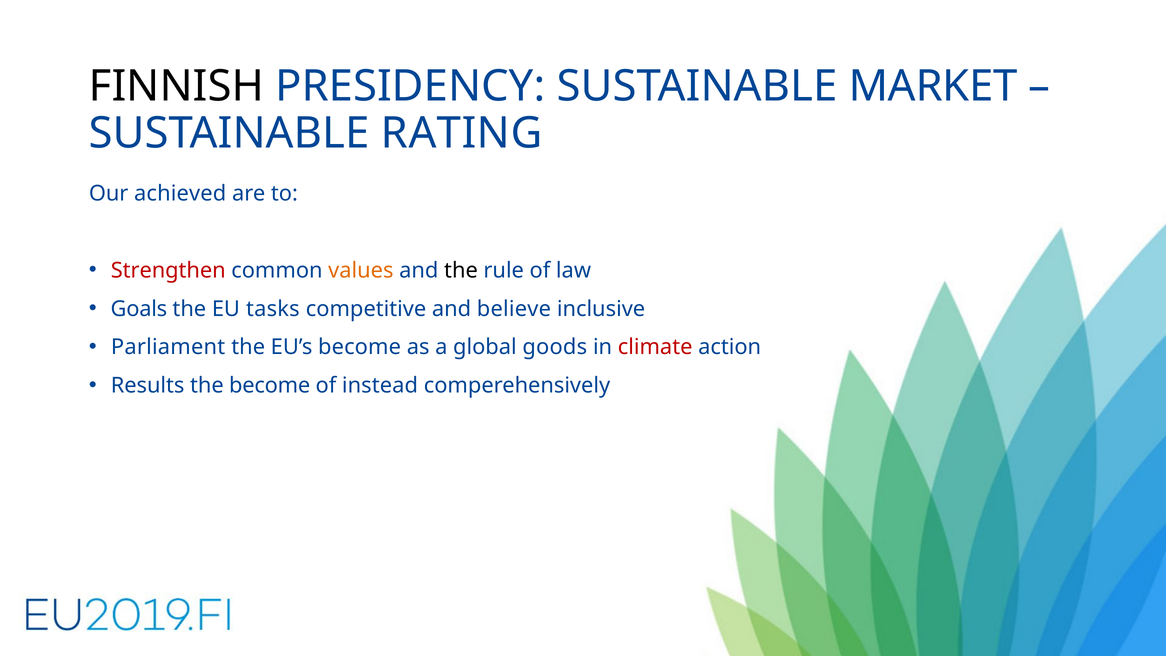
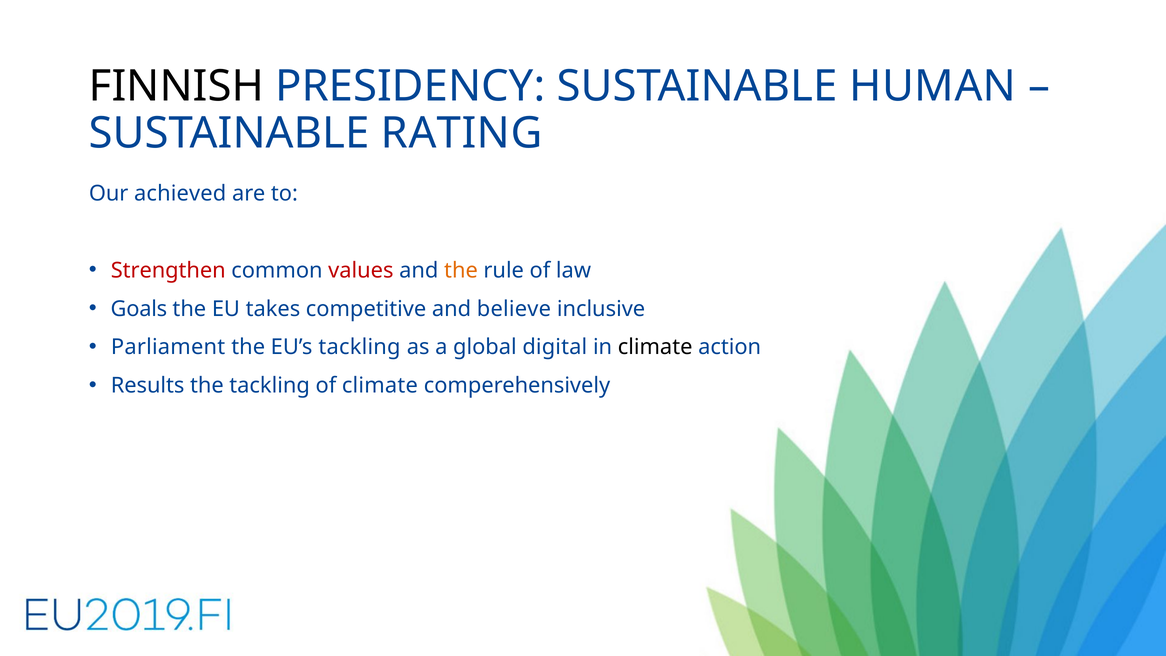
MARKET: MARKET -> HUMAN
values colour: orange -> red
the at (461, 270) colour: black -> orange
tasks: tasks -> takes
EU’s become: become -> tackling
goods: goods -> digital
climate at (655, 347) colour: red -> black
the become: become -> tackling
of instead: instead -> climate
